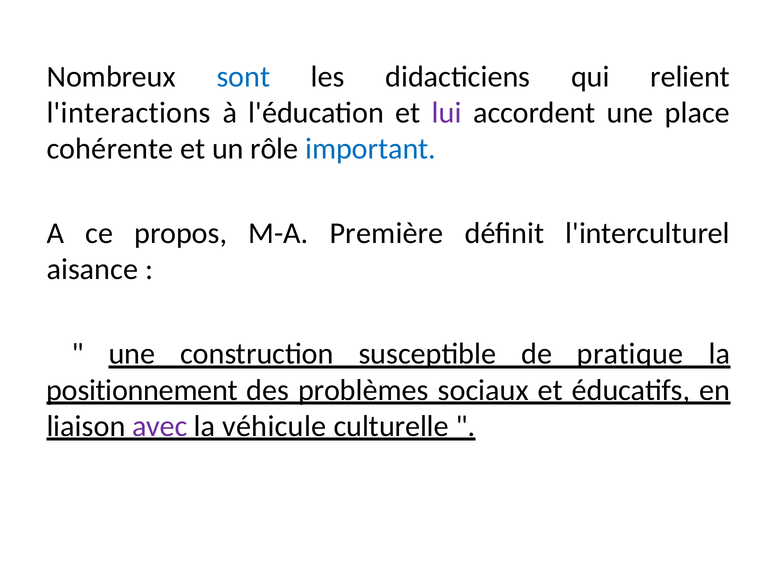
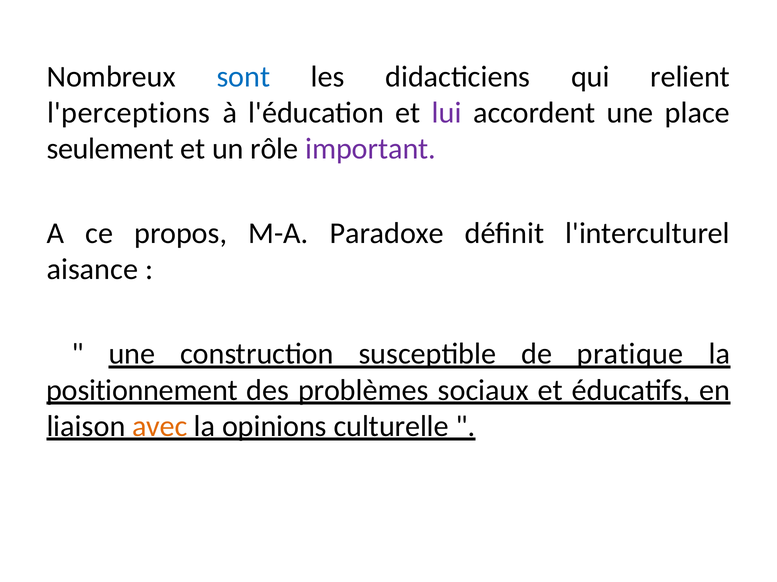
l'interactions: l'interactions -> l'perceptions
cohérente: cohérente -> seulement
important colour: blue -> purple
Première: Première -> Paradoxe
avec colour: purple -> orange
véhicule: véhicule -> opinions
